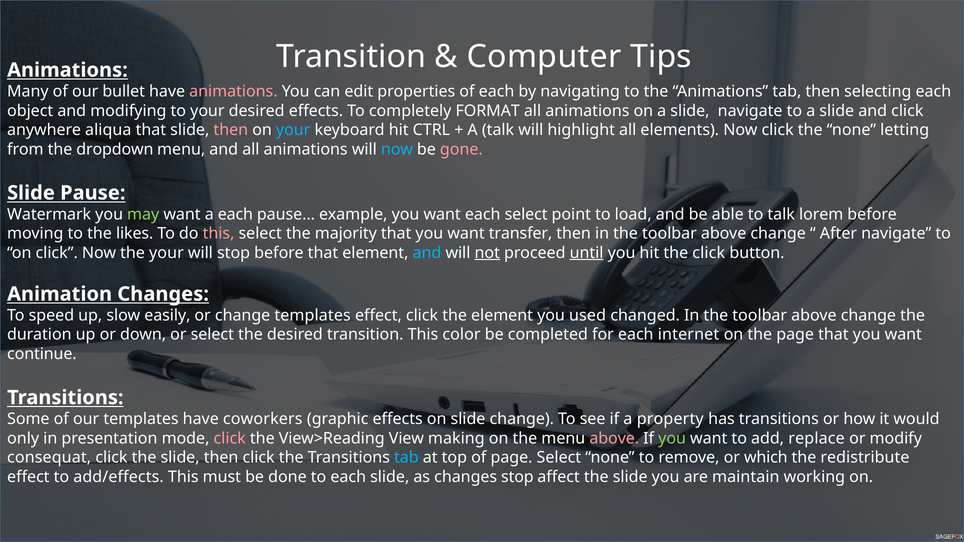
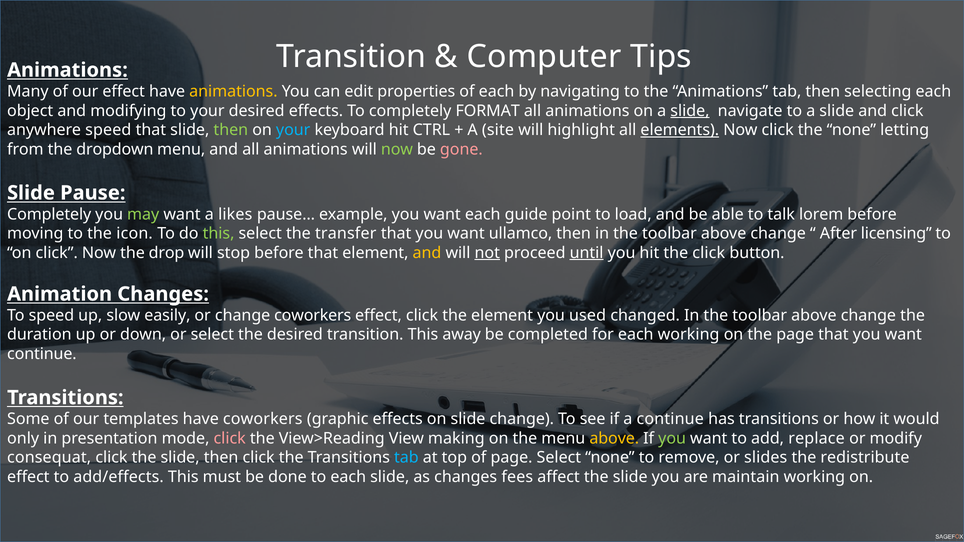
our bullet: bullet -> effect
animations at (233, 92) colour: pink -> yellow
slide at (690, 111) underline: none -> present
anywhere aliqua: aliqua -> speed
then at (231, 130) colour: pink -> light green
A talk: talk -> site
elements underline: none -> present
now at (397, 149) colour: light blue -> light green
Watermark at (49, 214): Watermark -> Completely
a each: each -> likes
each select: select -> guide
likes: likes -> icon
this at (219, 234) colour: pink -> light green
majority: majority -> transfer
transfer: transfer -> ullamco
After navigate: navigate -> licensing
the your: your -> drop
and at (427, 253) colour: light blue -> yellow
change templates: templates -> coworkers
color: color -> away
each internet: internet -> working
a property: property -> continue
above at (614, 438) colour: pink -> yellow
which: which -> slides
changes stop: stop -> fees
